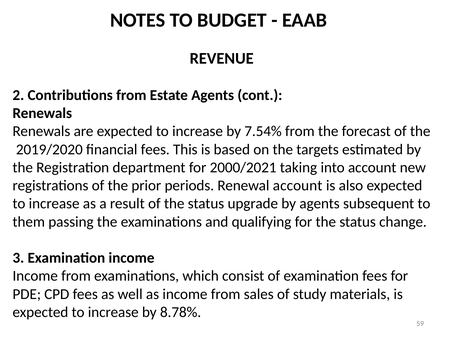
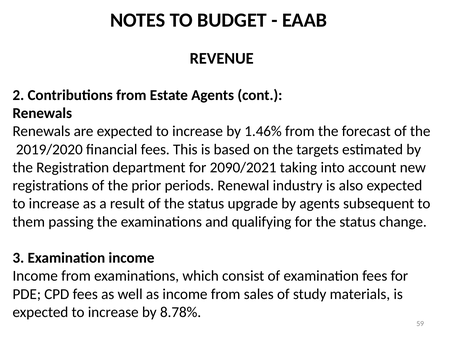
7.54%: 7.54% -> 1.46%
2000/2021: 2000/2021 -> 2090/2021
Renewal account: account -> industry
